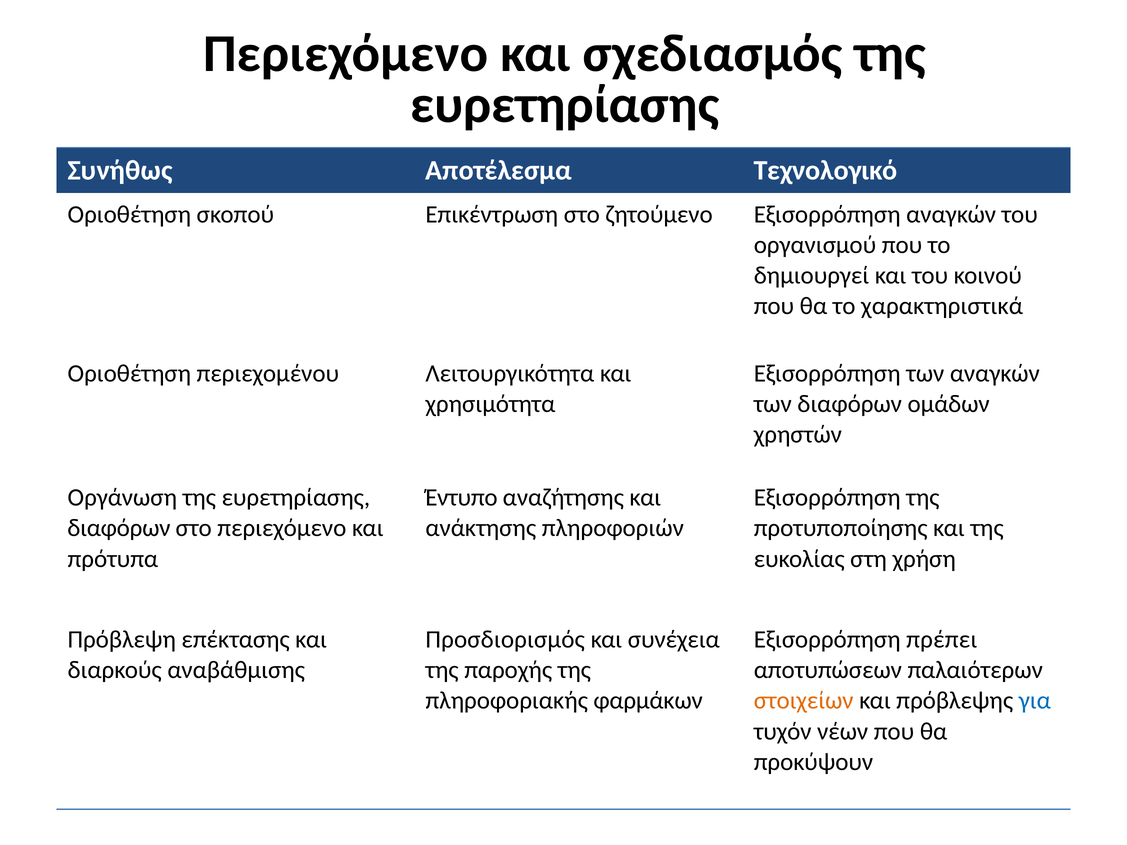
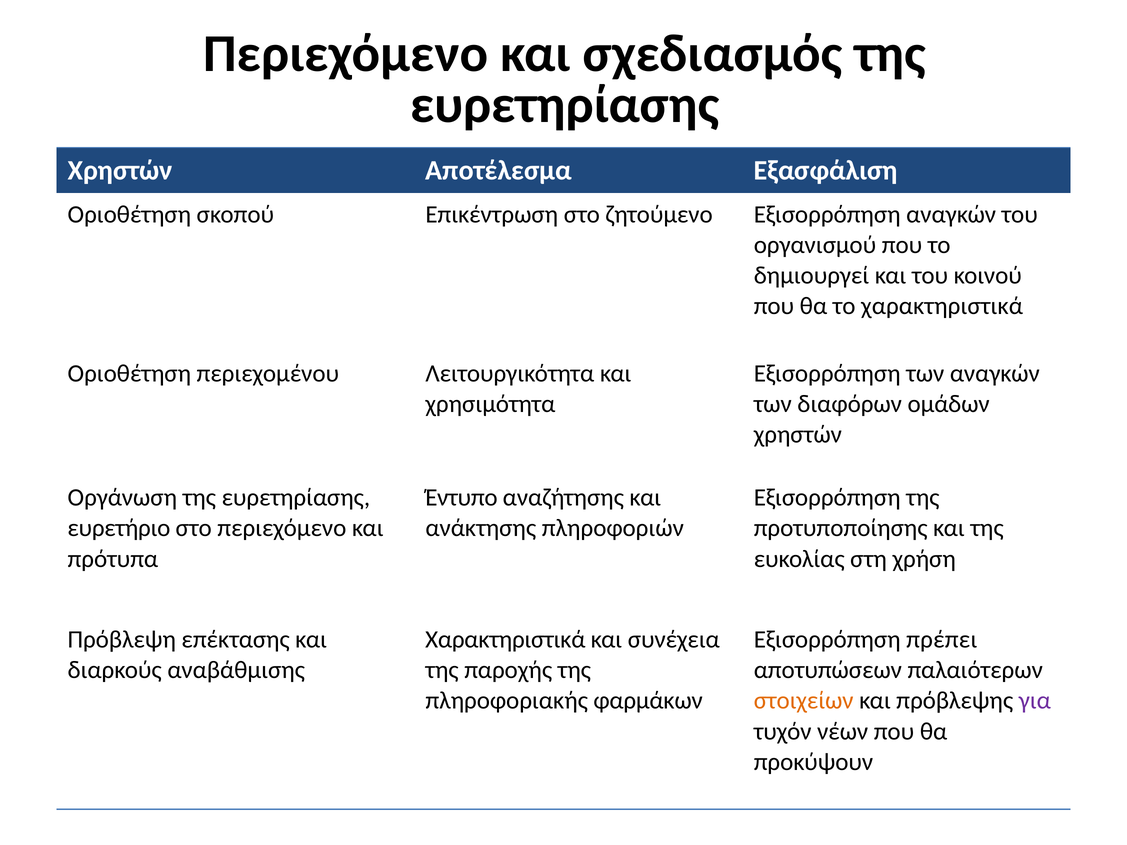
Συνήθως at (120, 171): Συνήθως -> Χρηστών
Τεχνολογικό: Τεχνολογικό -> Εξασφάλιση
διαφόρων at (119, 528): διαφόρων -> ευρετήριο
Προσδιορισμός at (505, 640): Προσδιορισμός -> Χαρακτηριστικά
για colour: blue -> purple
